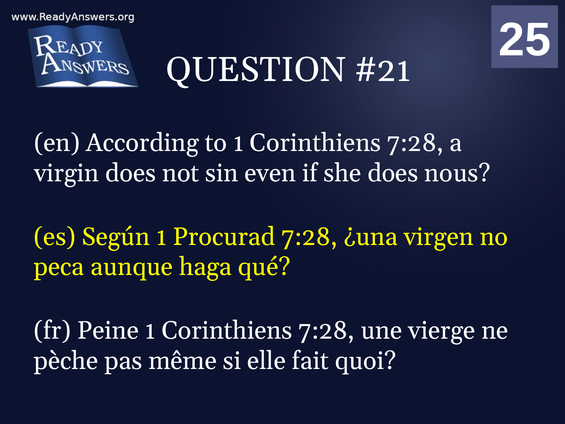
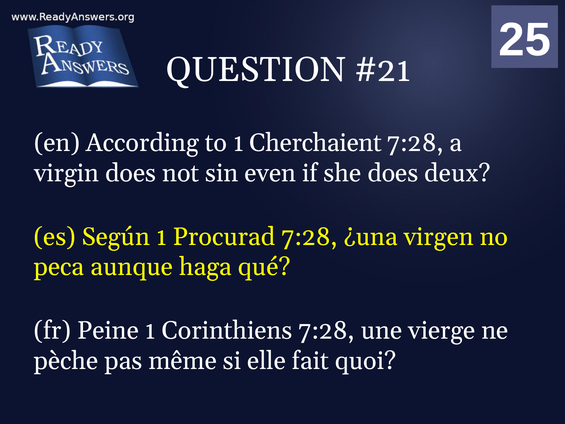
to 1 Corinthiens: Corinthiens -> Cherchaient
nous: nous -> deux
